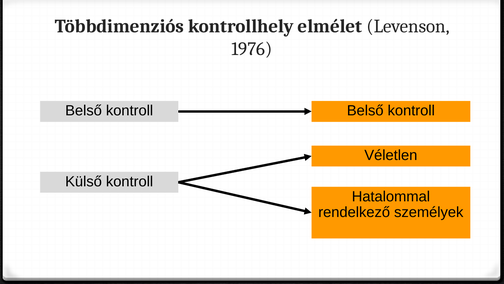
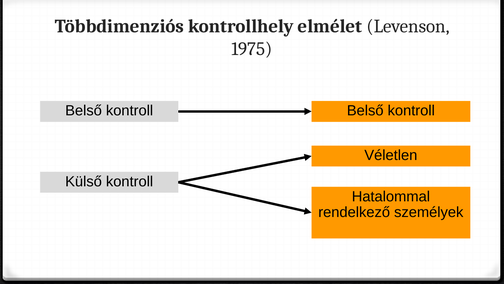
1976: 1976 -> 1975
